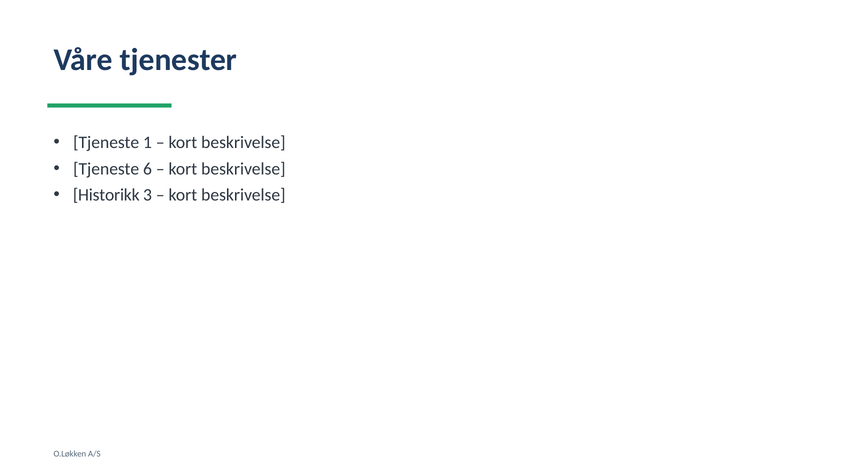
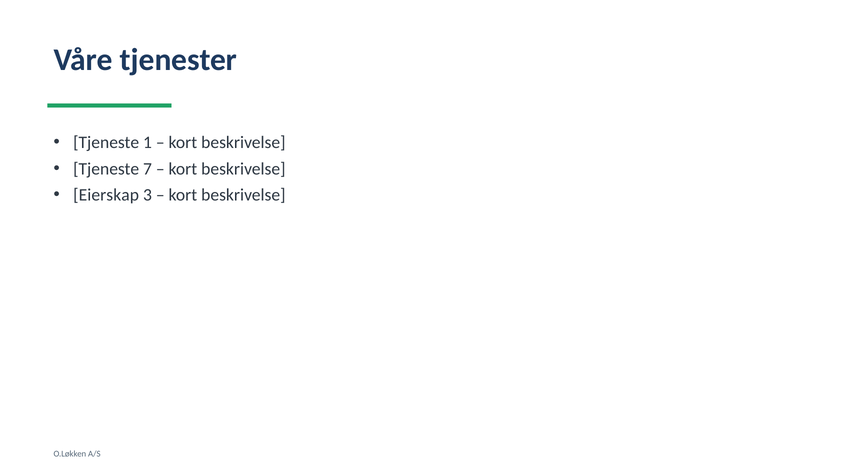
6: 6 -> 7
Historikk: Historikk -> Eierskap
